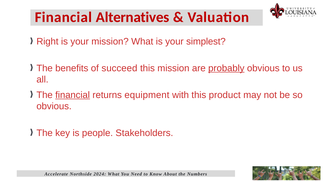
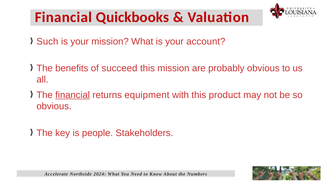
Alternatives: Alternatives -> Quickbooks
Right: Right -> Such
simplest: simplest -> account
probably underline: present -> none
